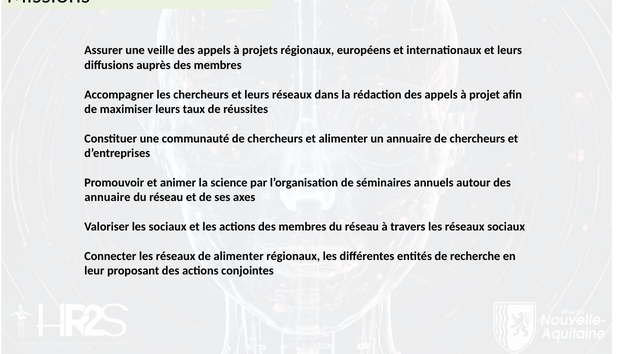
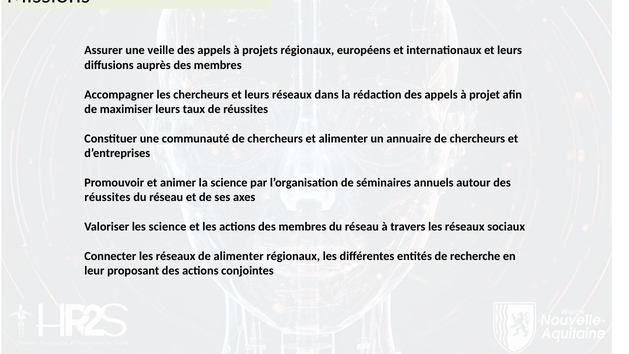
annuaire at (107, 197): annuaire -> réussites
les sociaux: sociaux -> science
